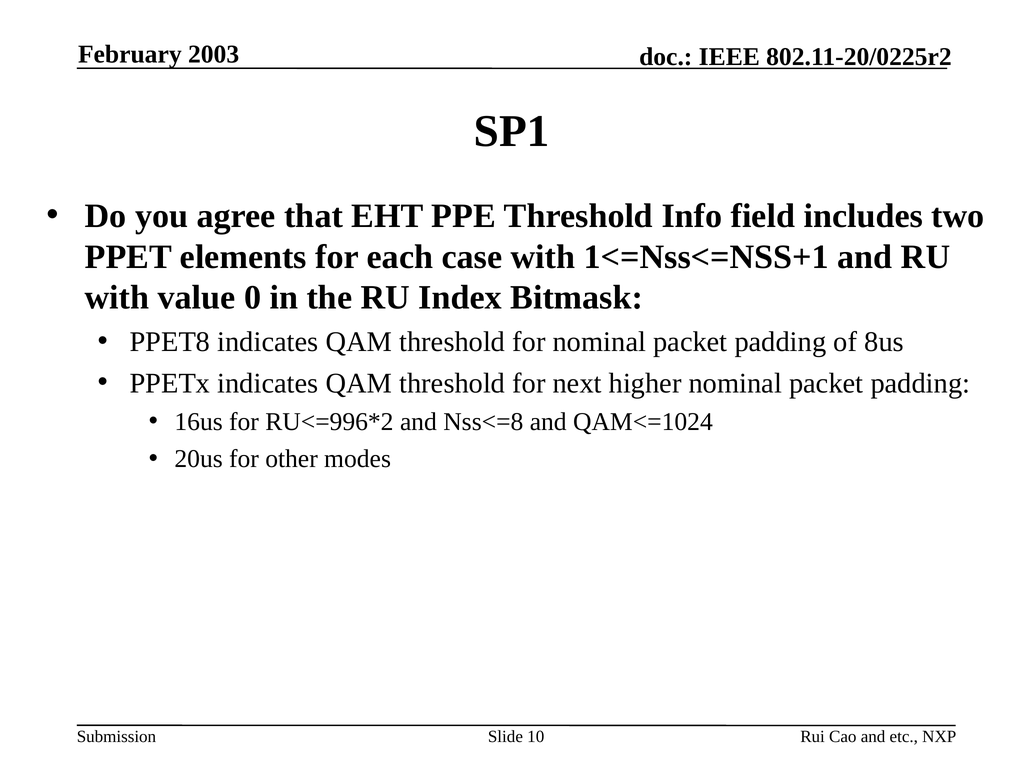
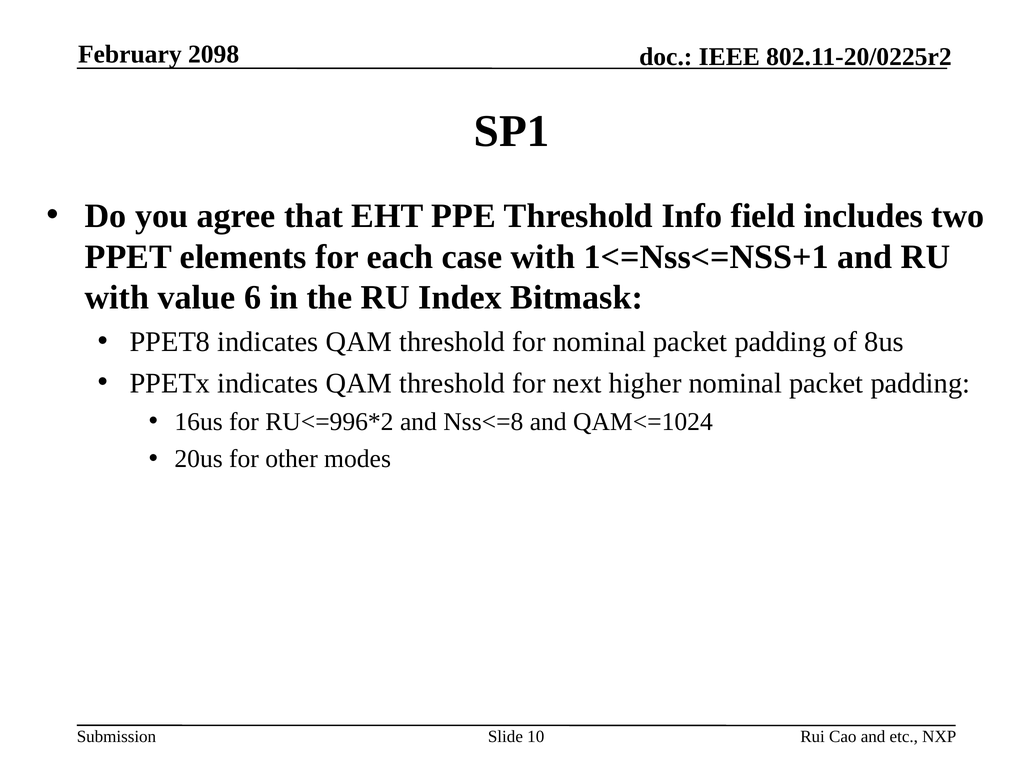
2003: 2003 -> 2098
0: 0 -> 6
